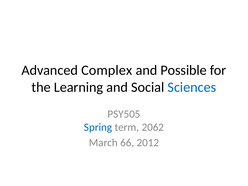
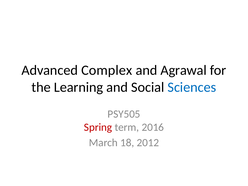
Possible: Possible -> Agrawal
Spring colour: blue -> red
2062: 2062 -> 2016
66: 66 -> 18
